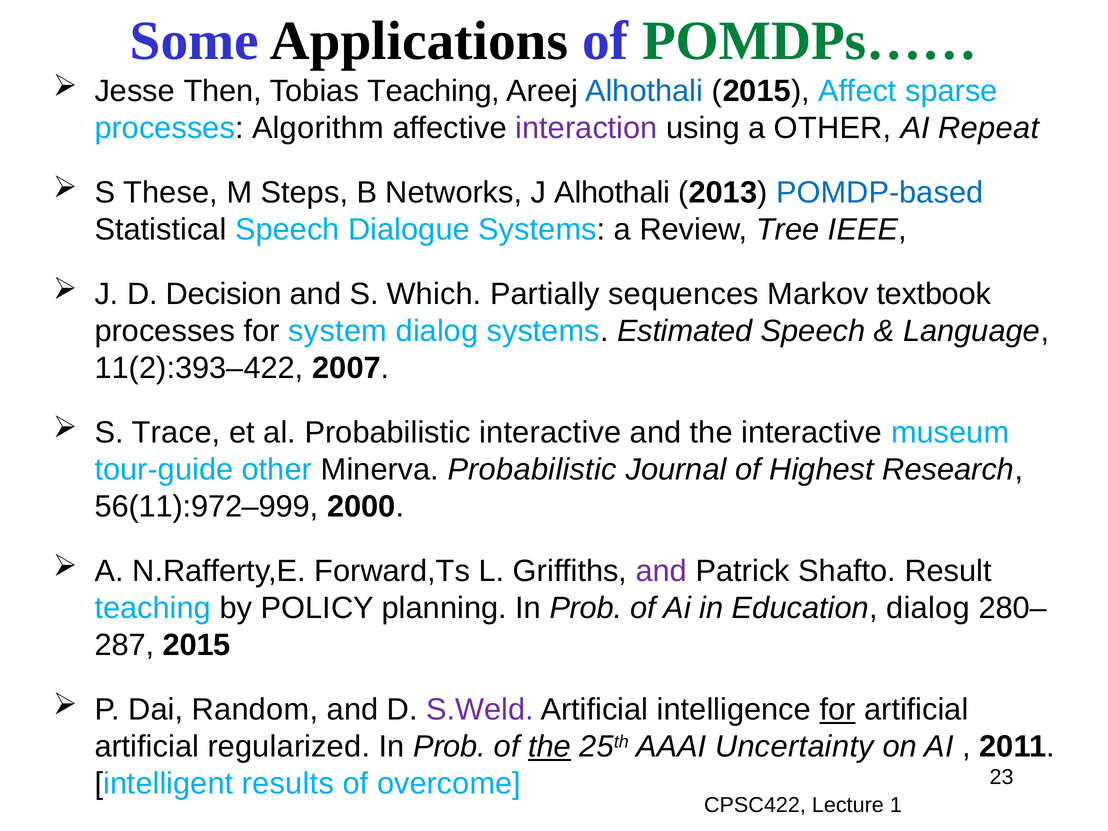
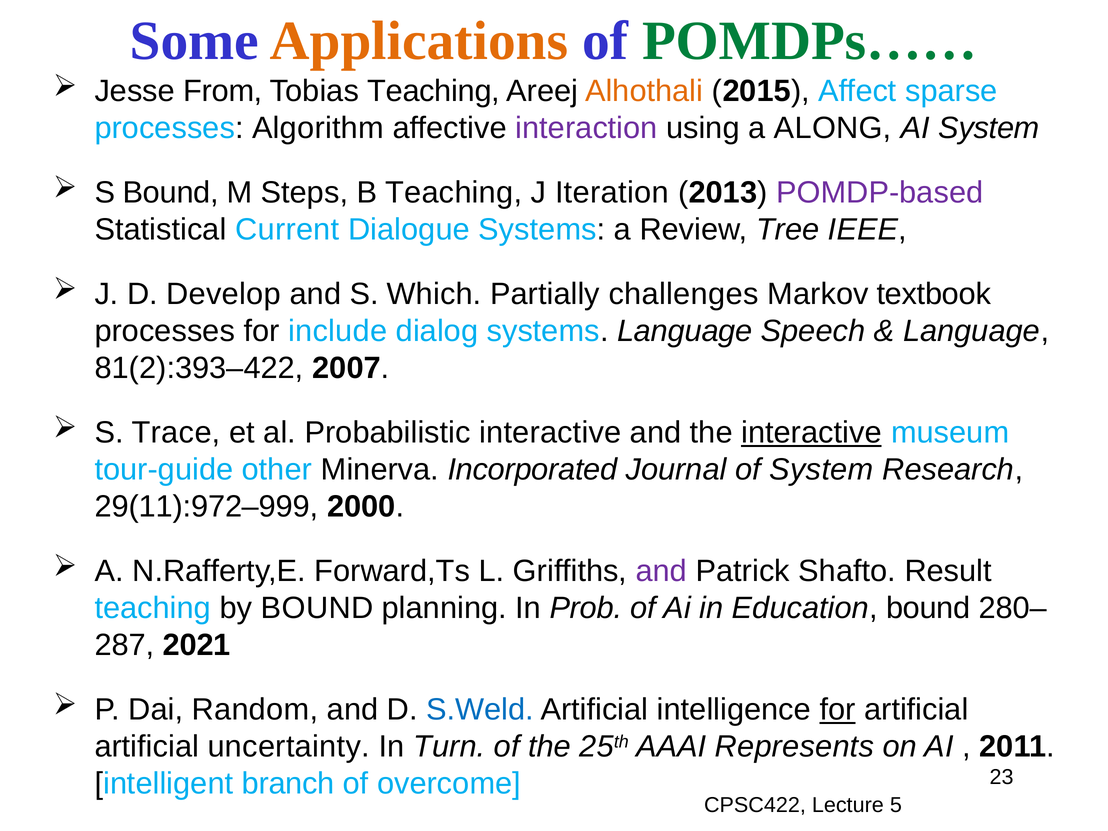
Applications colour: black -> orange
Then: Then -> From
Alhothali at (644, 91) colour: blue -> orange
a OTHER: OTHER -> ALONG
AI Repeat: Repeat -> System
S These: These -> Bound
B Networks: Networks -> Teaching
J Alhothali: Alhothali -> Iteration
POMDP-based colour: blue -> purple
Statistical Speech: Speech -> Current
Decision: Decision -> Develop
sequences: sequences -> challenges
system: system -> include
systems Estimated: Estimated -> Language
11(2):393–422: 11(2):393–422 -> 81(2):393–422
interactive at (811, 433) underline: none -> present
Minerva Probabilistic: Probabilistic -> Incorporated
of Highest: Highest -> System
56(11):972–999: 56(11):972–999 -> 29(11):972–999
by POLICY: POLICY -> BOUND
Education dialog: dialog -> bound
2015 at (197, 645): 2015 -> 2021
S.Weld colour: purple -> blue
regularized: regularized -> uncertainty
Prob at (449, 747): Prob -> Turn
the at (549, 747) underline: present -> none
Uncertainty: Uncertainty -> Represents
results: results -> branch
1: 1 -> 5
